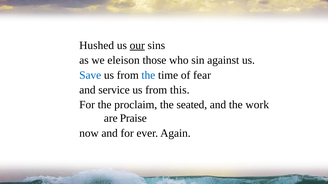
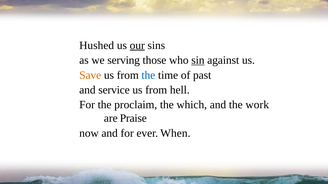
eleison: eleison -> serving
sin underline: none -> present
Save colour: blue -> orange
fear: fear -> past
this: this -> hell
seated: seated -> which
Again: Again -> When
